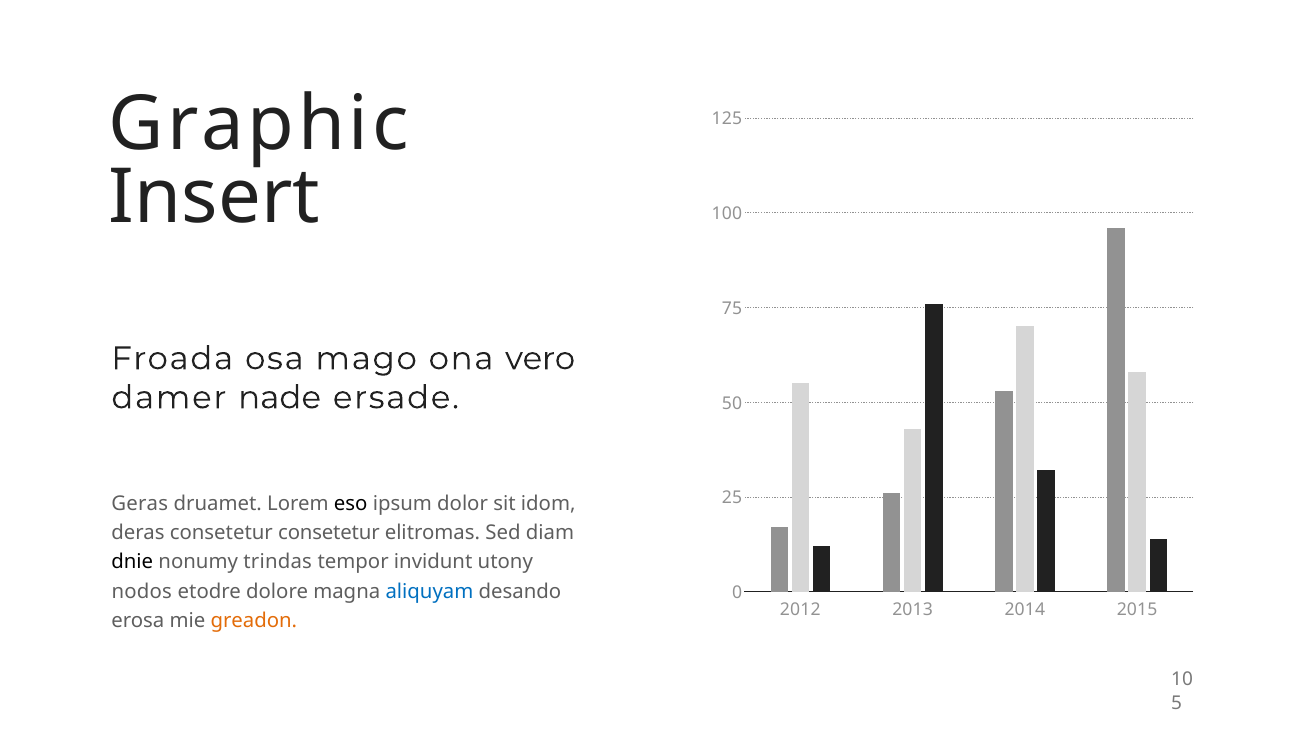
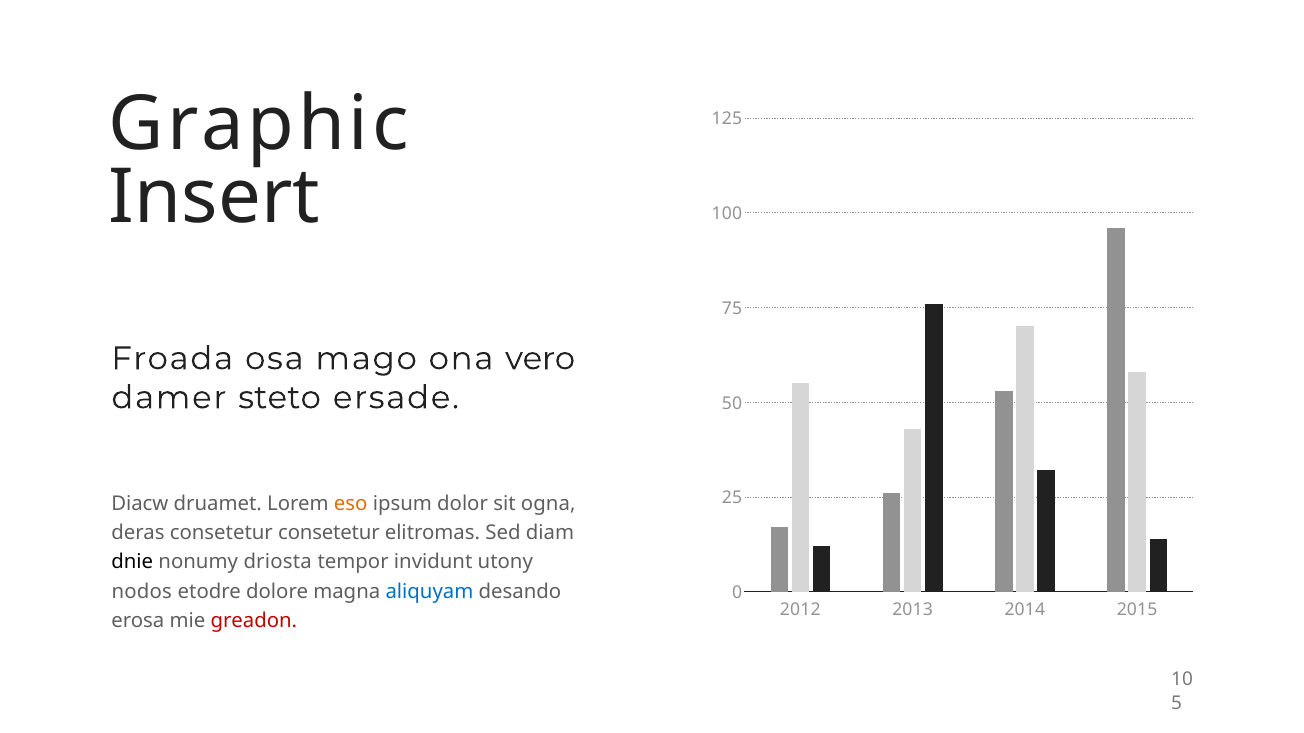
nade: nade -> steto
Geras: Geras -> Diacw
eso colour: black -> orange
idom: idom -> ogna
trindas: trindas -> driosta
greadon colour: orange -> red
